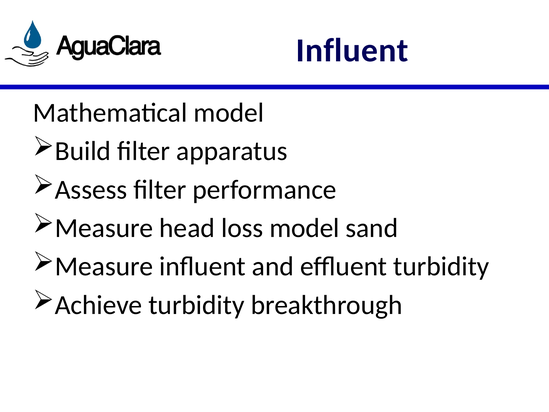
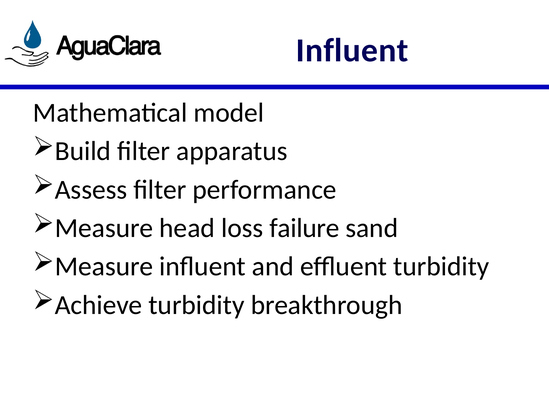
loss model: model -> failure
